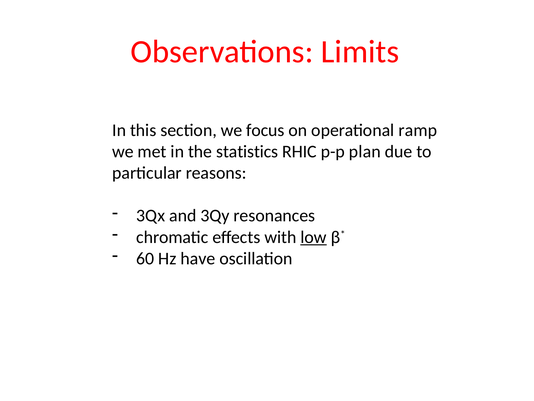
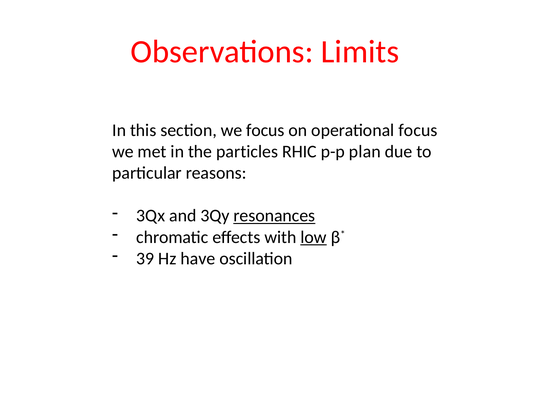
operational ramp: ramp -> focus
statistics: statistics -> particles
resonances underline: none -> present
60: 60 -> 39
